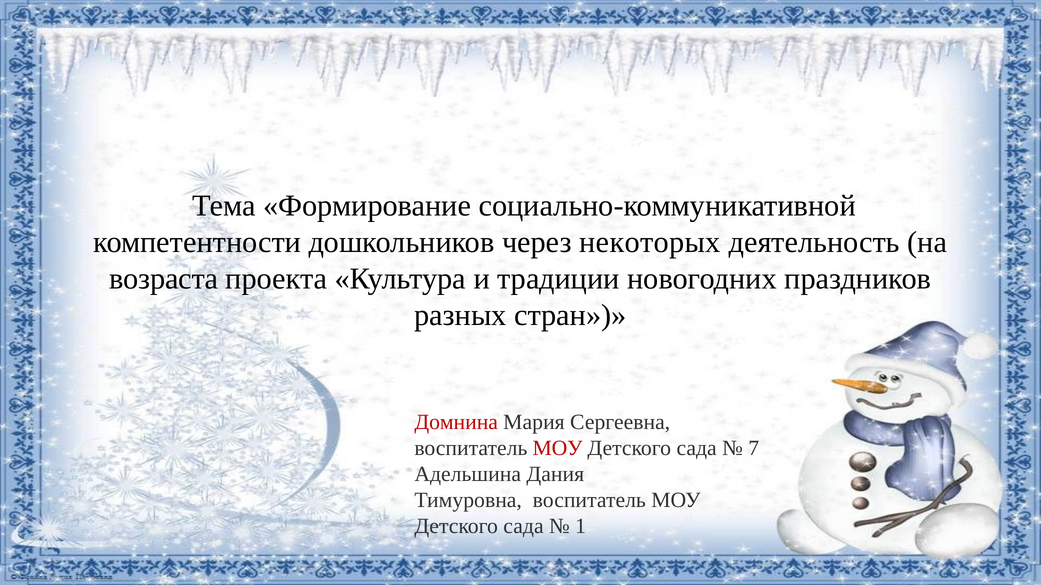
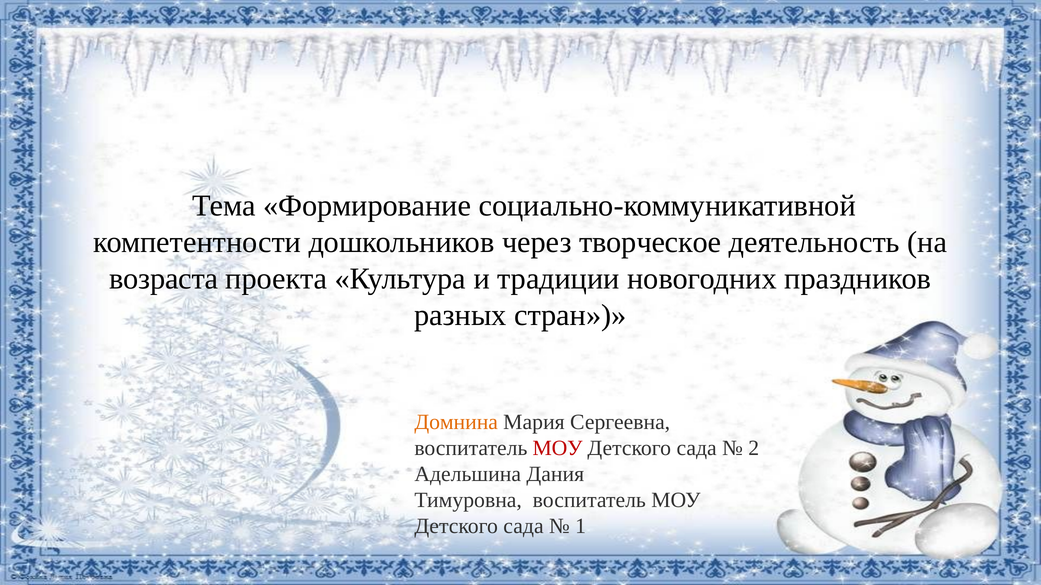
некоторых: некоторых -> творческое
Домнина colour: red -> orange
7: 7 -> 2
